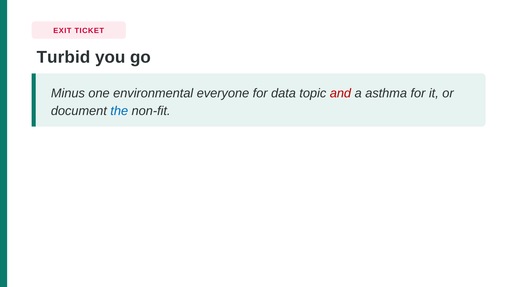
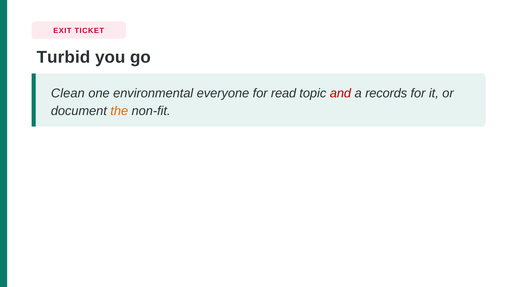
Minus: Minus -> Clean
data: data -> read
asthma: asthma -> records
the colour: blue -> orange
